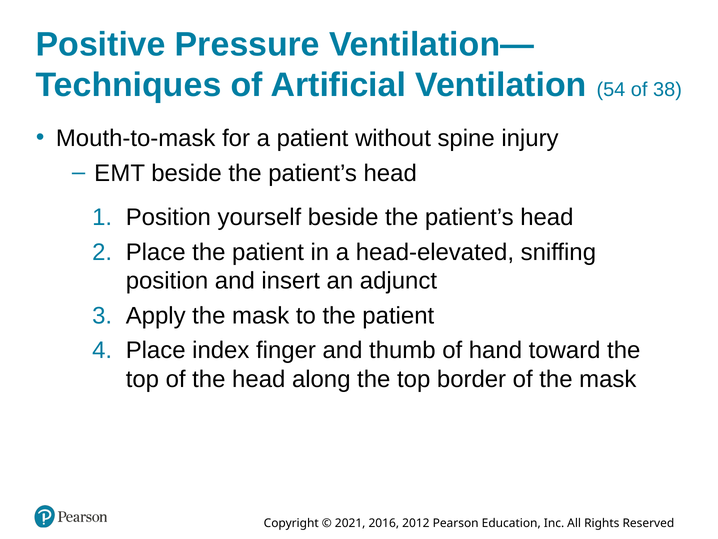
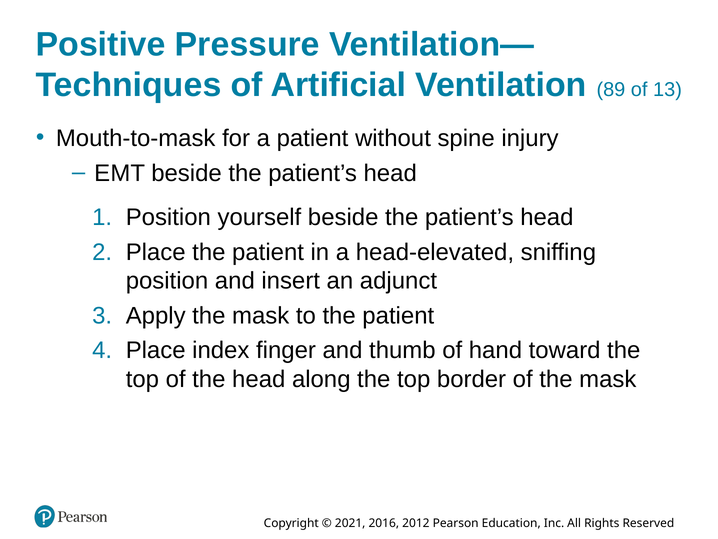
54: 54 -> 89
38: 38 -> 13
